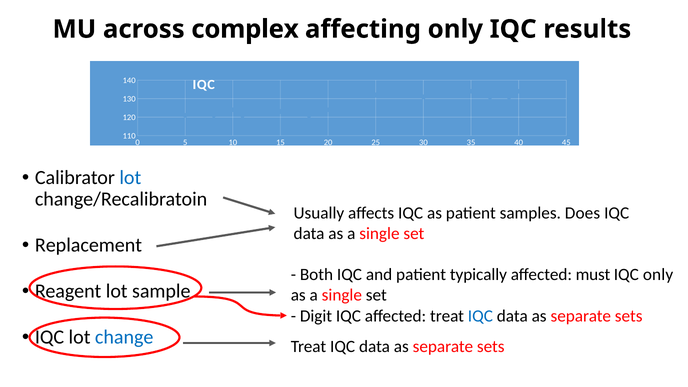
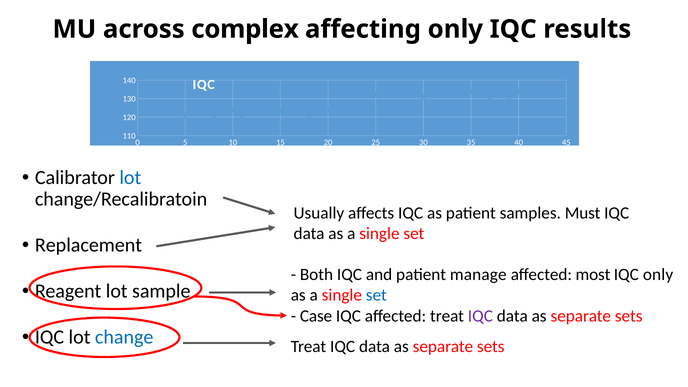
Does: Does -> Must
typically: typically -> manage
must: must -> most
set at (376, 295) colour: black -> blue
Digit: Digit -> Case
IQC at (480, 316) colour: blue -> purple
